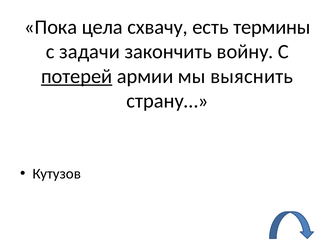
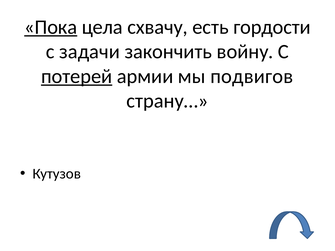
Пока underline: none -> present
термины: термины -> гордости
выяснить: выяснить -> подвигов
